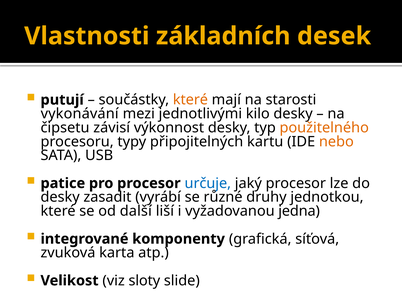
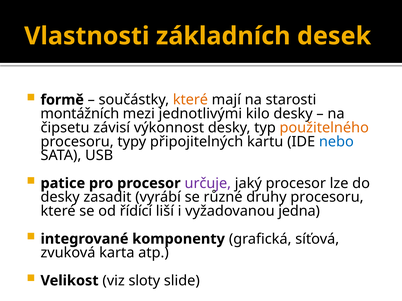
putují: putují -> formě
vykonávání: vykonávání -> montážních
nebo colour: orange -> blue
určuje colour: blue -> purple
druhy jednotkou: jednotkou -> procesoru
další: další -> řídící
